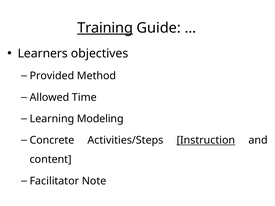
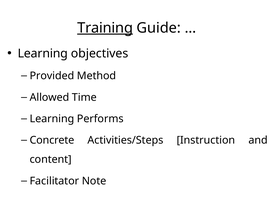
Learners at (43, 54): Learners -> Learning
Modeling: Modeling -> Performs
Instruction underline: present -> none
